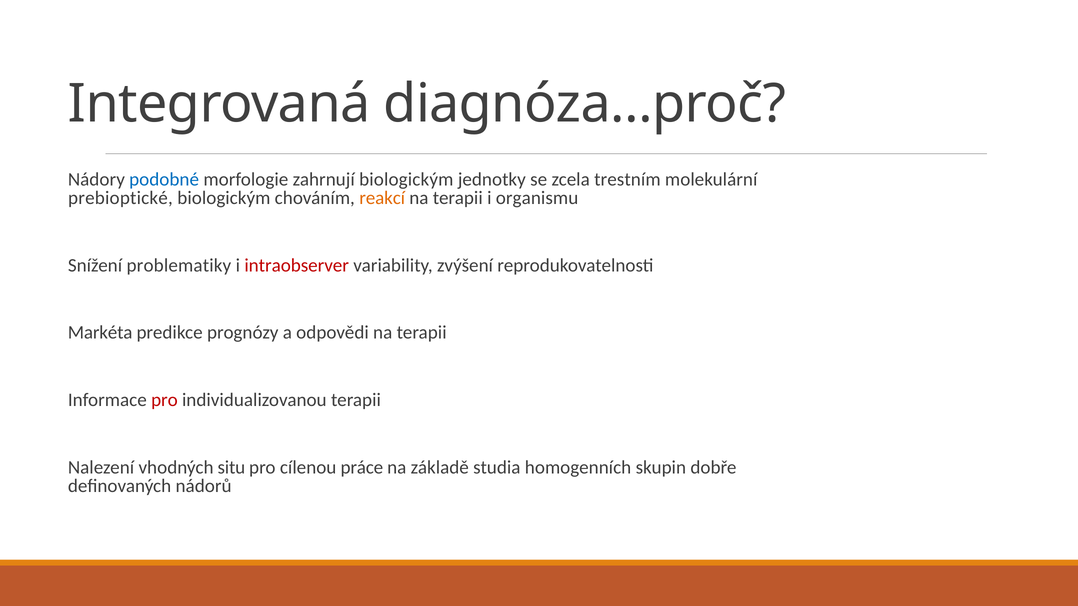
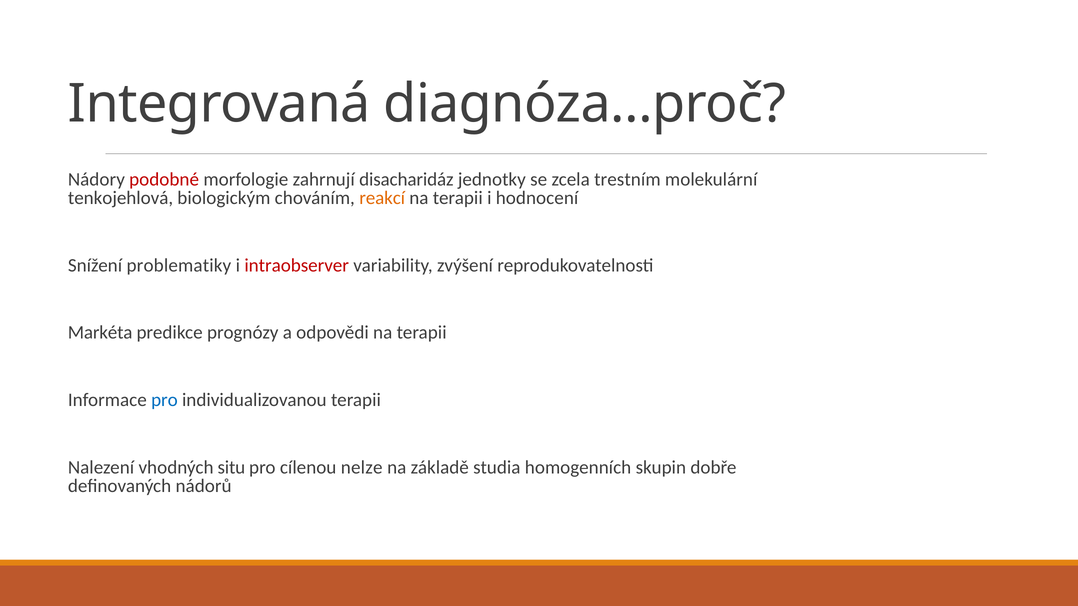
podobné colour: blue -> red
zahrnují biologickým: biologickým -> disacharidáz
prebioptické: prebioptické -> tenkojehlová
organismu: organismu -> hodnocení
pro at (164, 400) colour: red -> blue
práce: práce -> nelze
